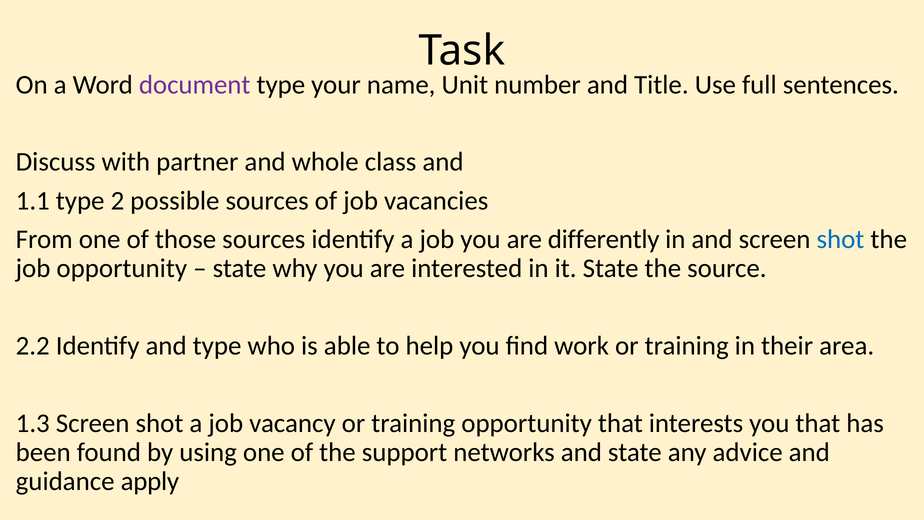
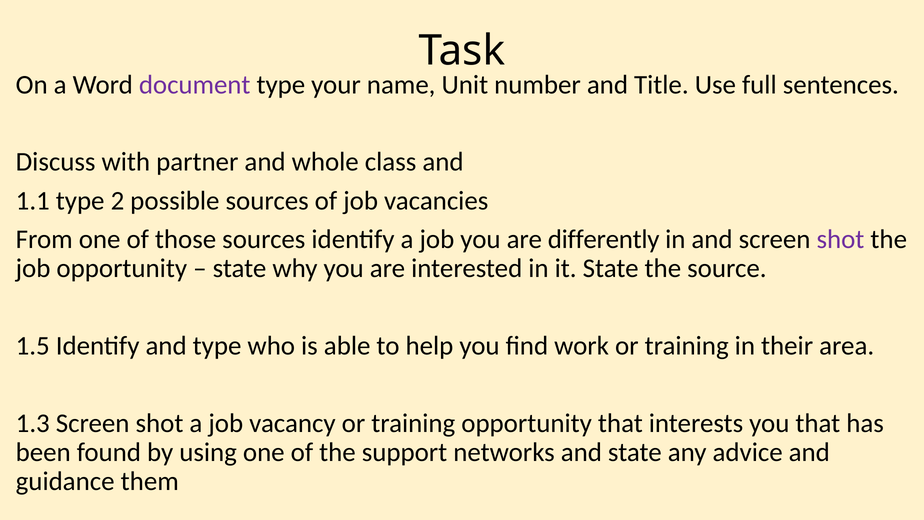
shot at (840, 239) colour: blue -> purple
2.2: 2.2 -> 1.5
apply: apply -> them
